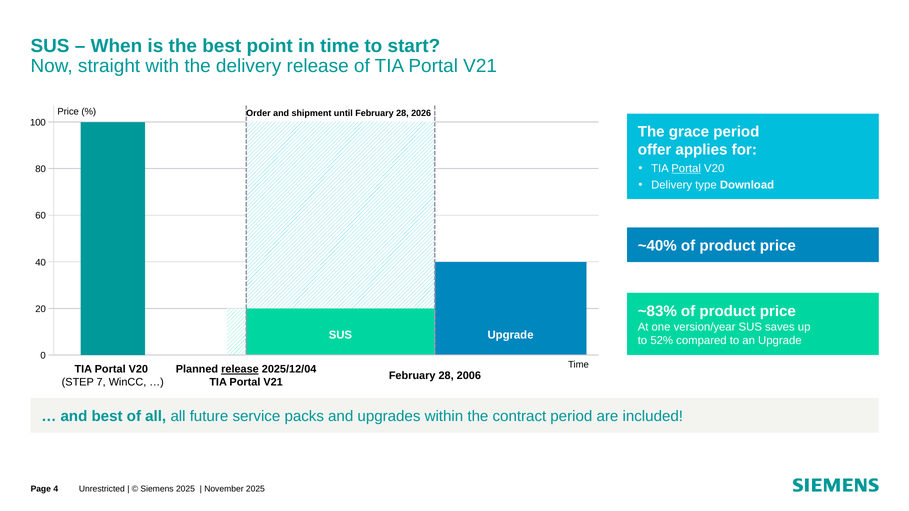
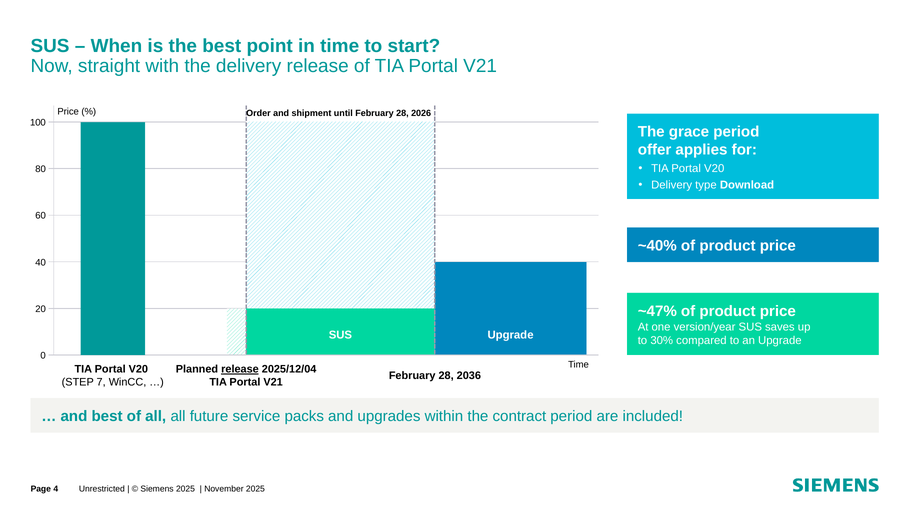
Portal at (686, 169) underline: present -> none
~83%: ~83% -> ~47%
52%: 52% -> 30%
2006: 2006 -> 2036
